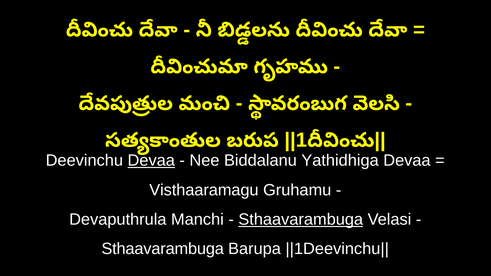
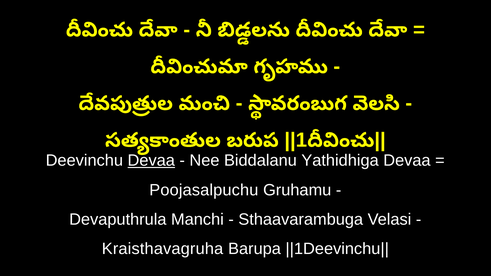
Visthaaramagu: Visthaaramagu -> Poojasalpuchu
Sthaavarambuga at (301, 220) underline: present -> none
Sthaavarambuga at (163, 249): Sthaavarambuga -> Kraisthavagruha
